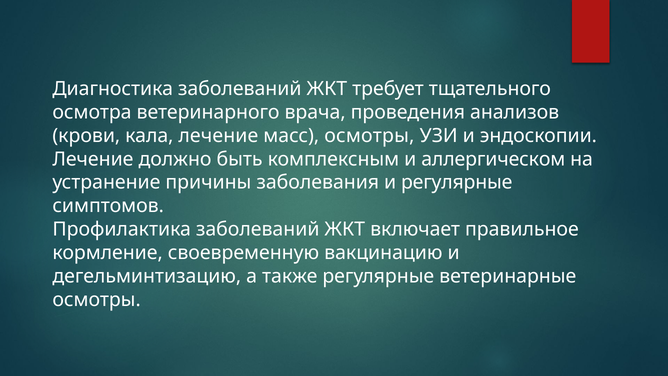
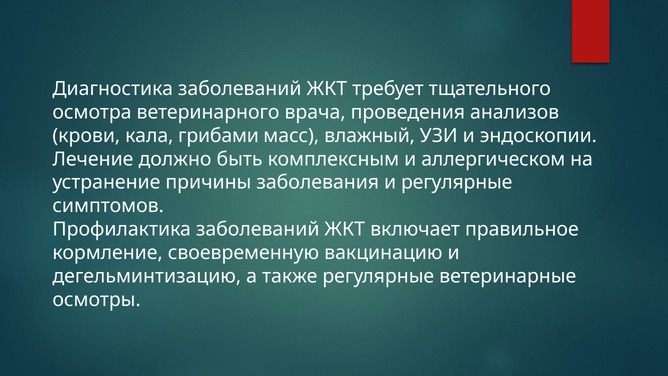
кала лечение: лечение -> грибами
масс осмотры: осмотры -> влажный
